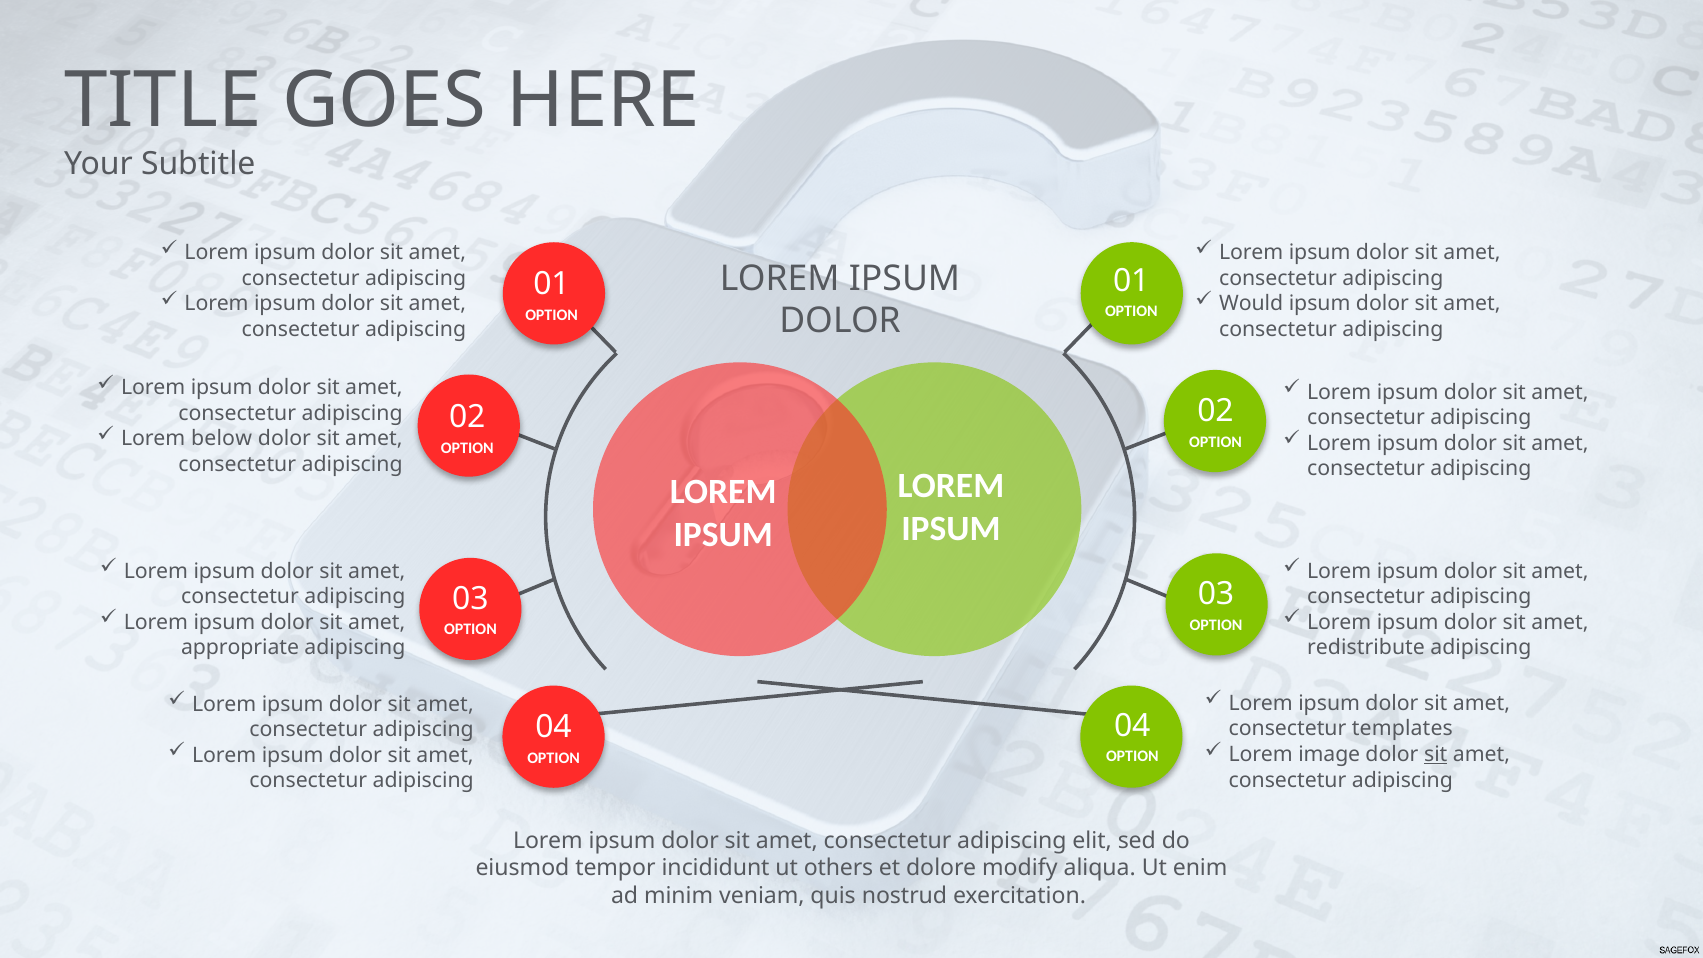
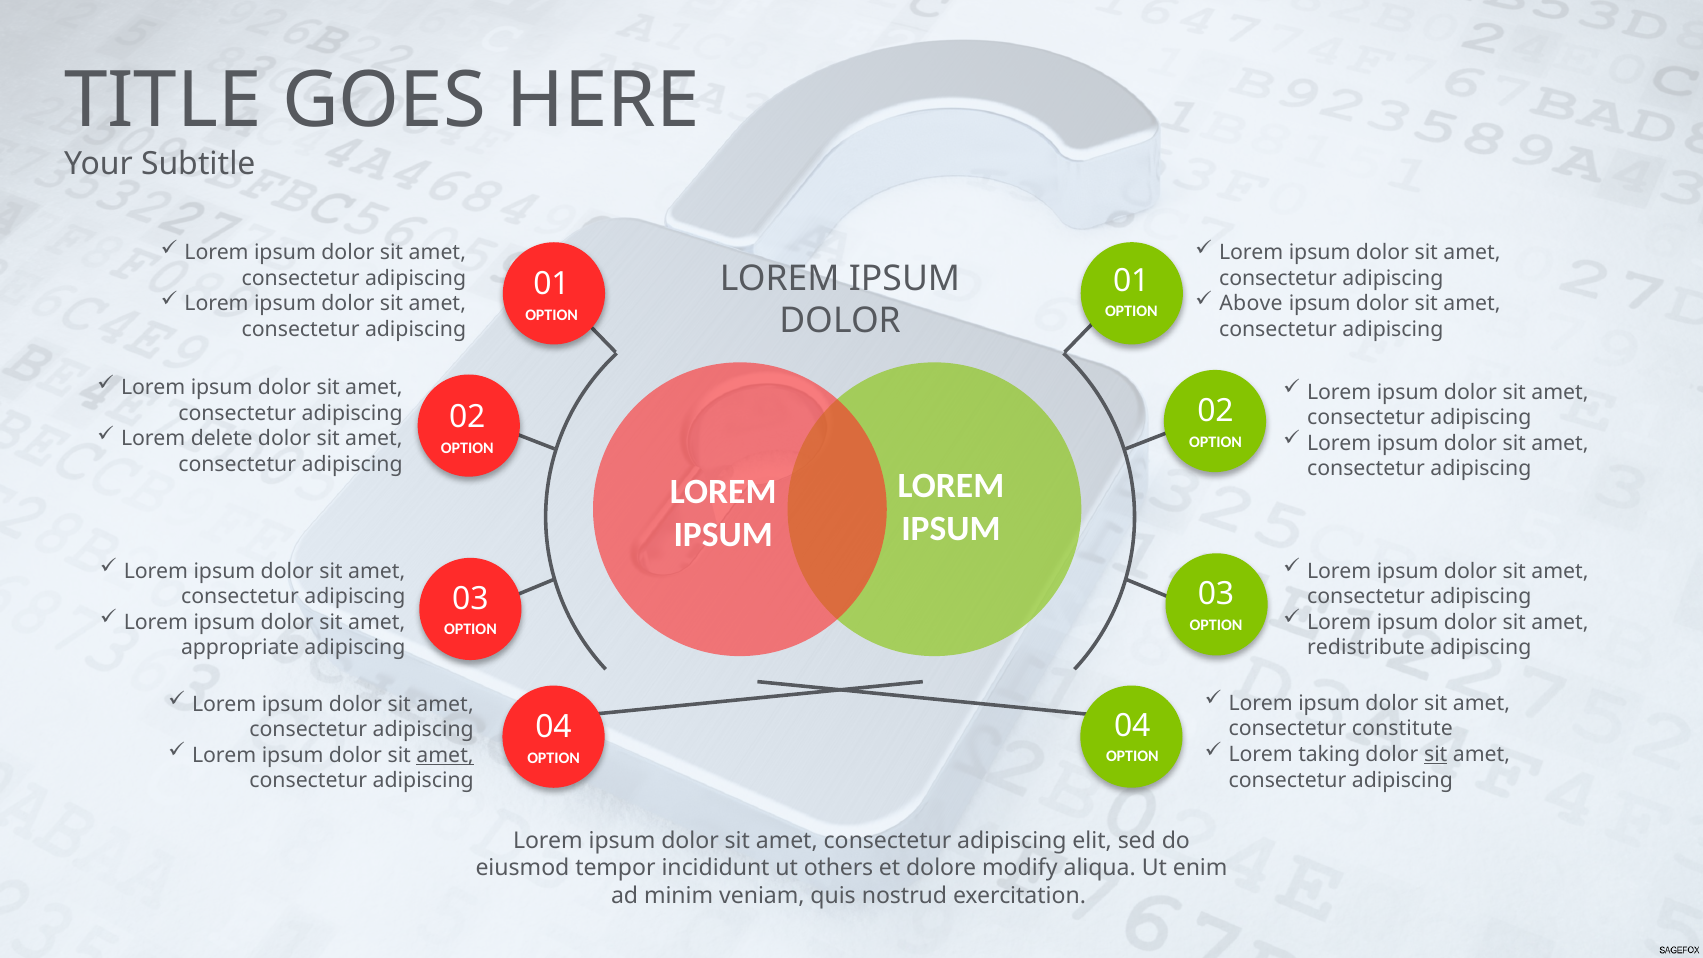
Would: Would -> Above
below: below -> delete
templates: templates -> constitute
image: image -> taking
amet at (445, 755) underline: none -> present
